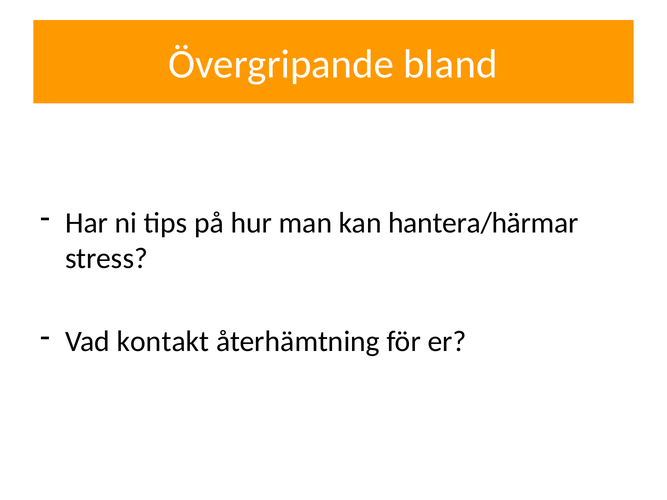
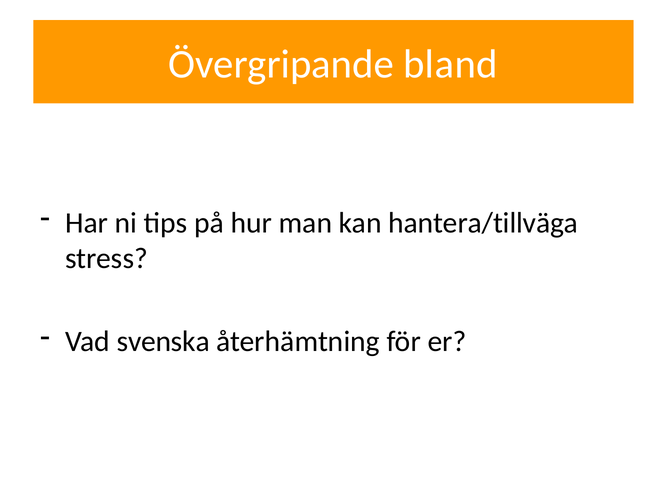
hantera/härmar: hantera/härmar -> hantera/tillväga
kontakt: kontakt -> svenska
